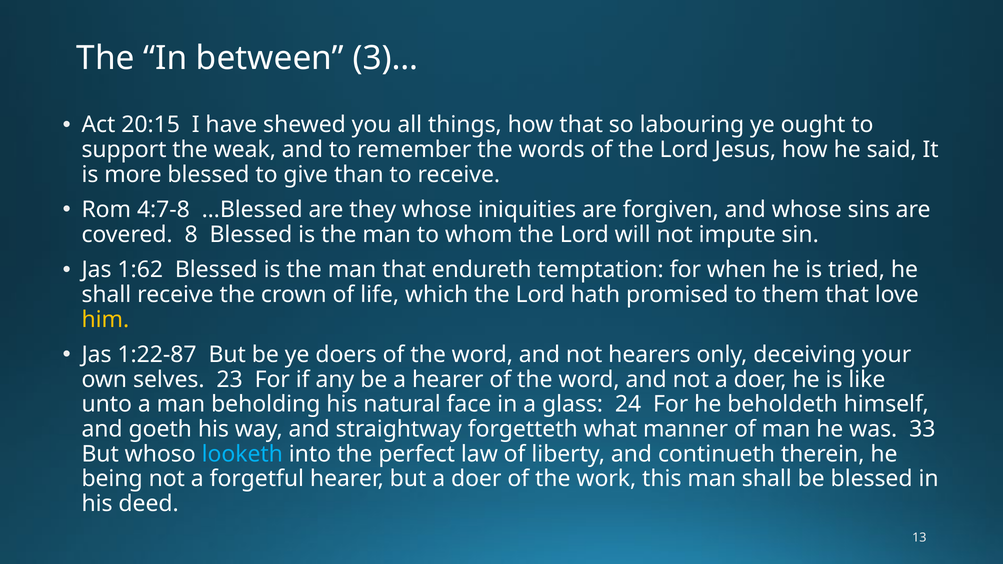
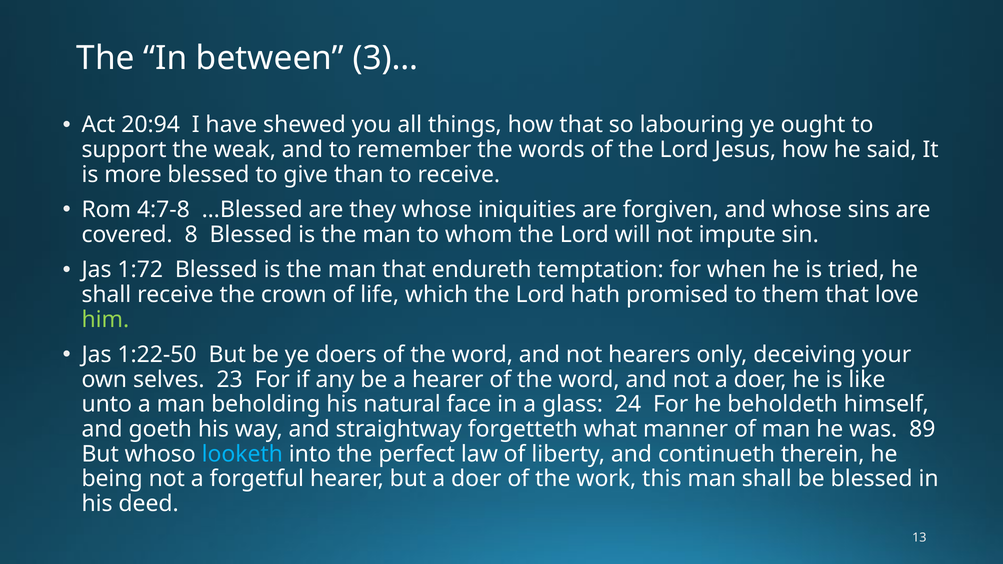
20:15: 20:15 -> 20:94
1:62: 1:62 -> 1:72
him colour: yellow -> light green
1:22-87: 1:22-87 -> 1:22-50
33: 33 -> 89
